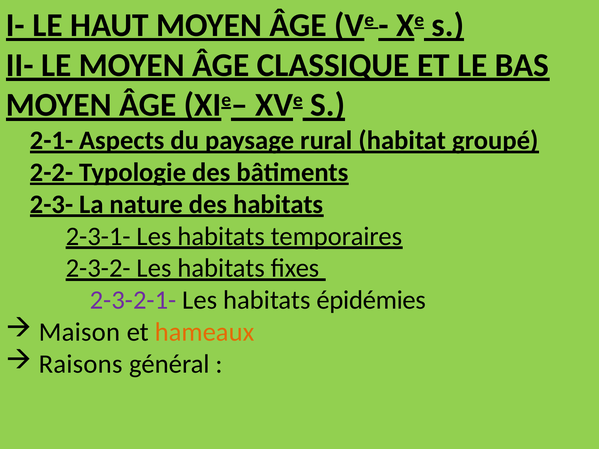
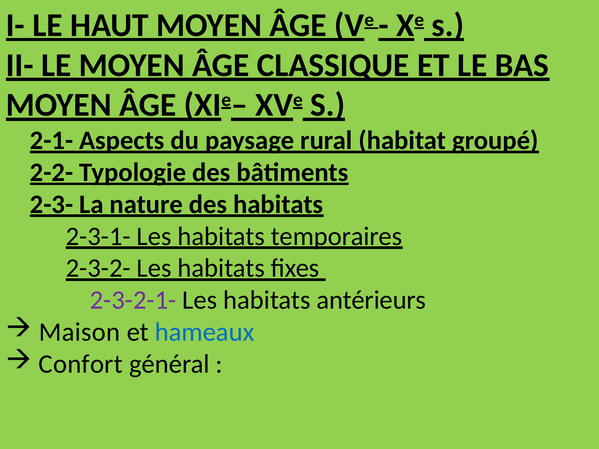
épidémies: épidémies -> antérieurs
hameaux colour: orange -> blue
Raisons: Raisons -> Confort
